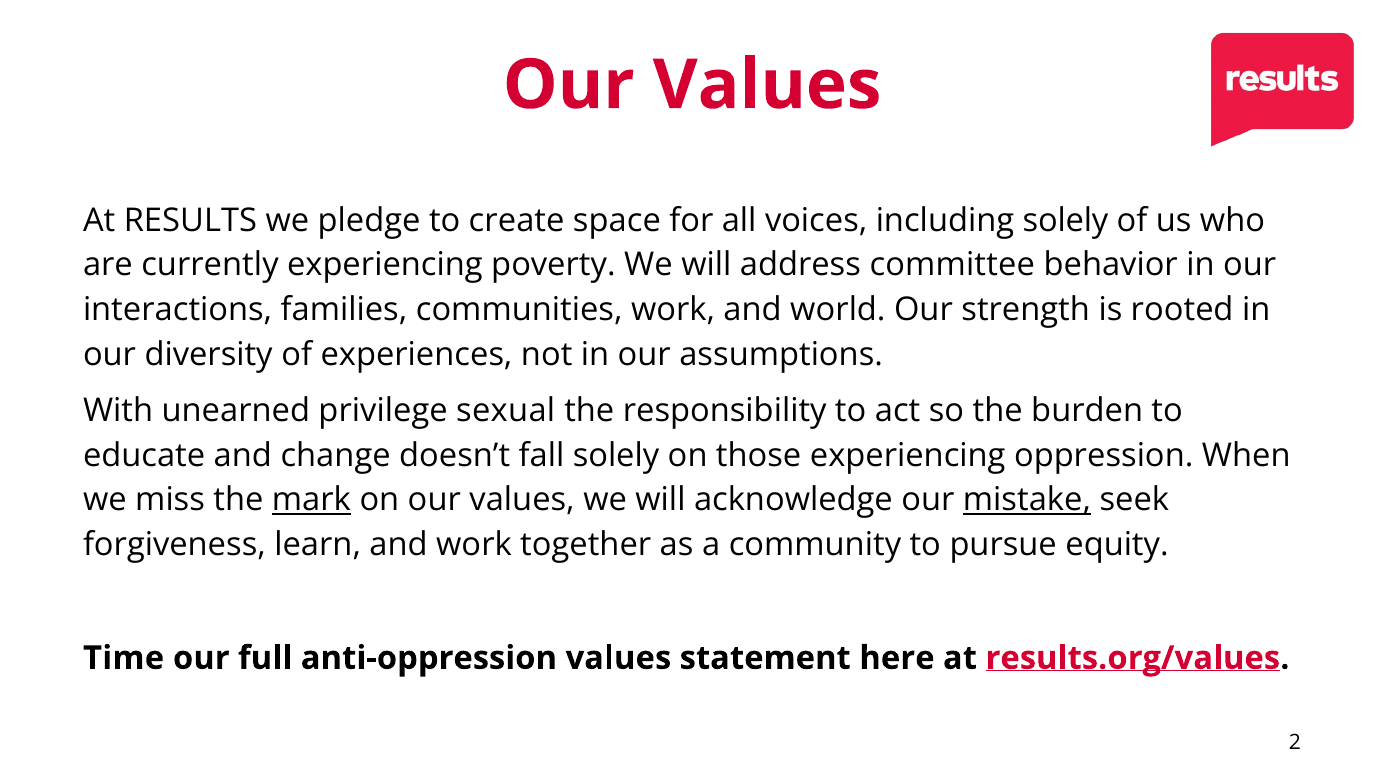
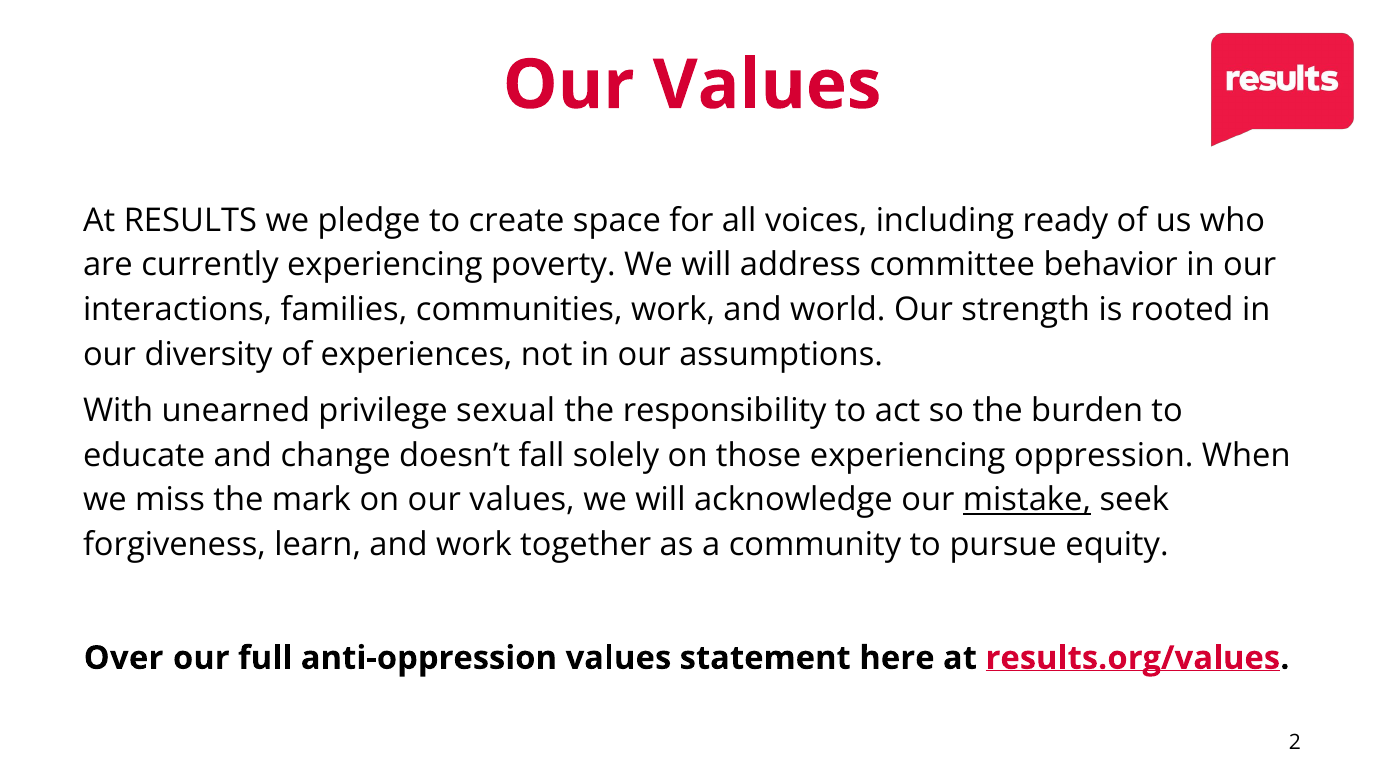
including solely: solely -> ready
mark underline: present -> none
Time: Time -> Over
